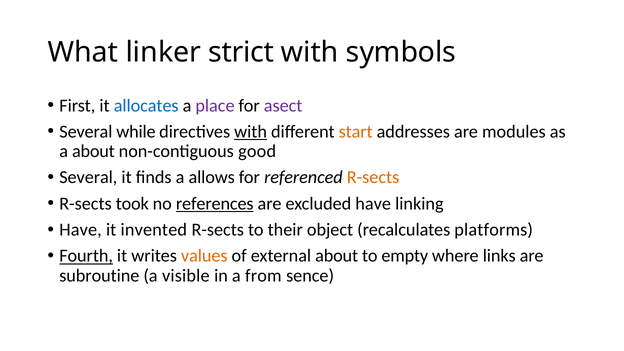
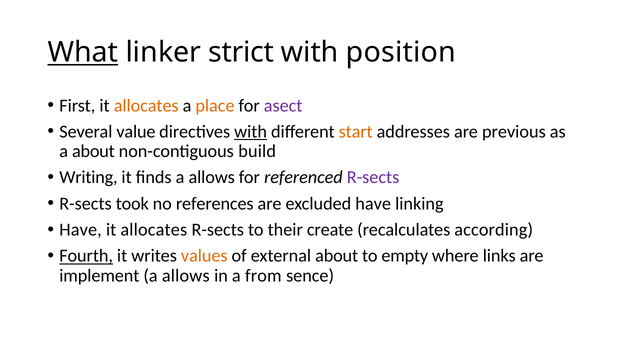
What underline: none -> present
symbols: symbols -> position
allocates at (146, 106) colour: blue -> orange
place colour: purple -> orange
while: while -> value
modules: modules -> previous
good: good -> build
Several at (88, 177): Several -> Writing
R-sects at (373, 177) colour: orange -> purple
references underline: present -> none
invented at (154, 230): invented -> allocates
object: object -> create
platforms: platforms -> according
subroutine: subroutine -> implement
visible at (186, 276): visible -> allows
